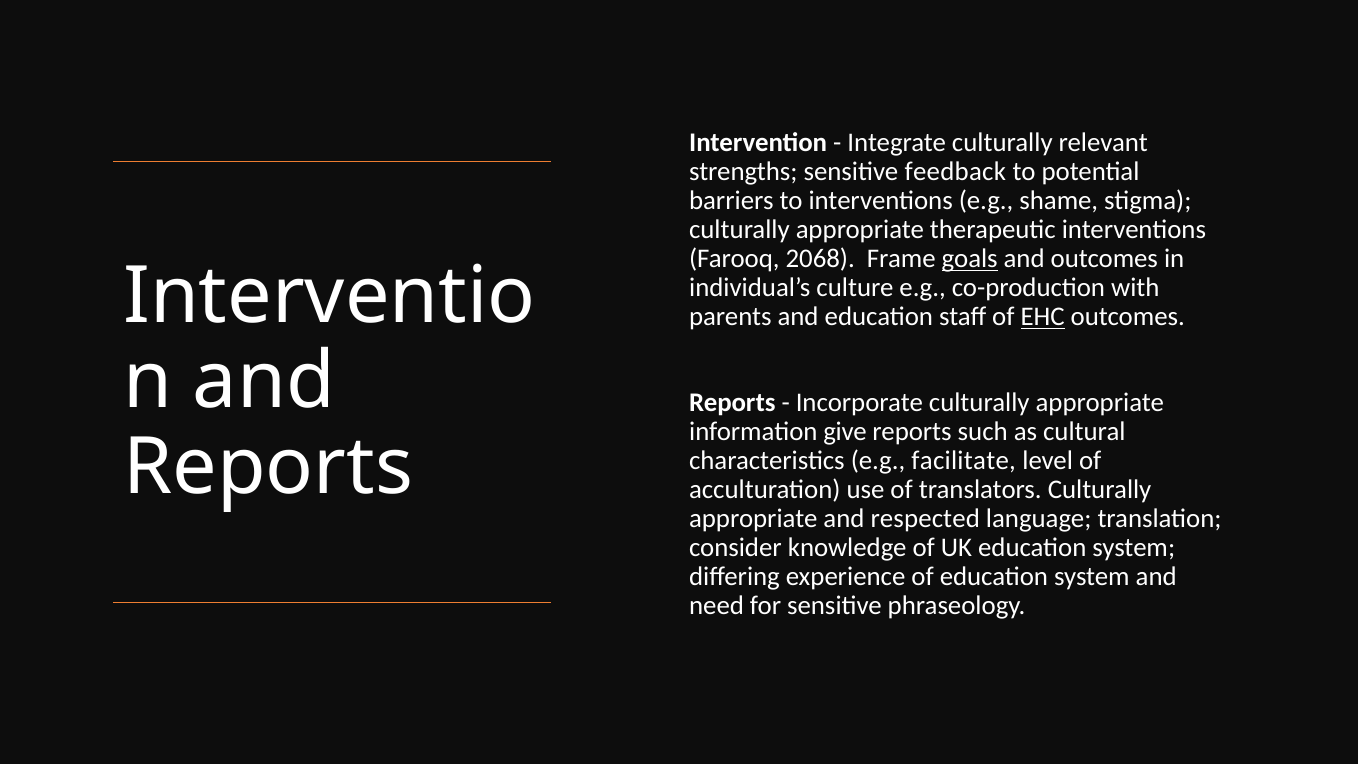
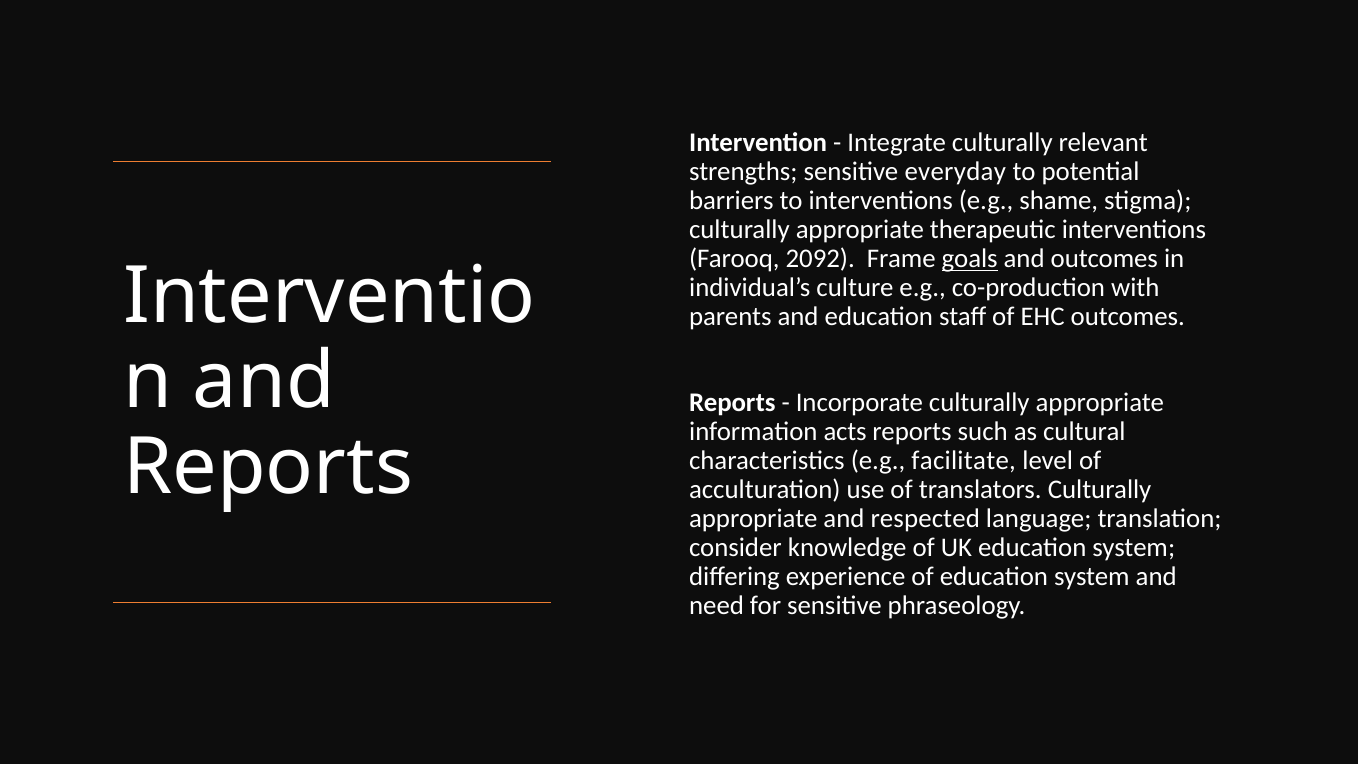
feedback: feedback -> everyday
2068: 2068 -> 2092
EHC underline: present -> none
give: give -> acts
